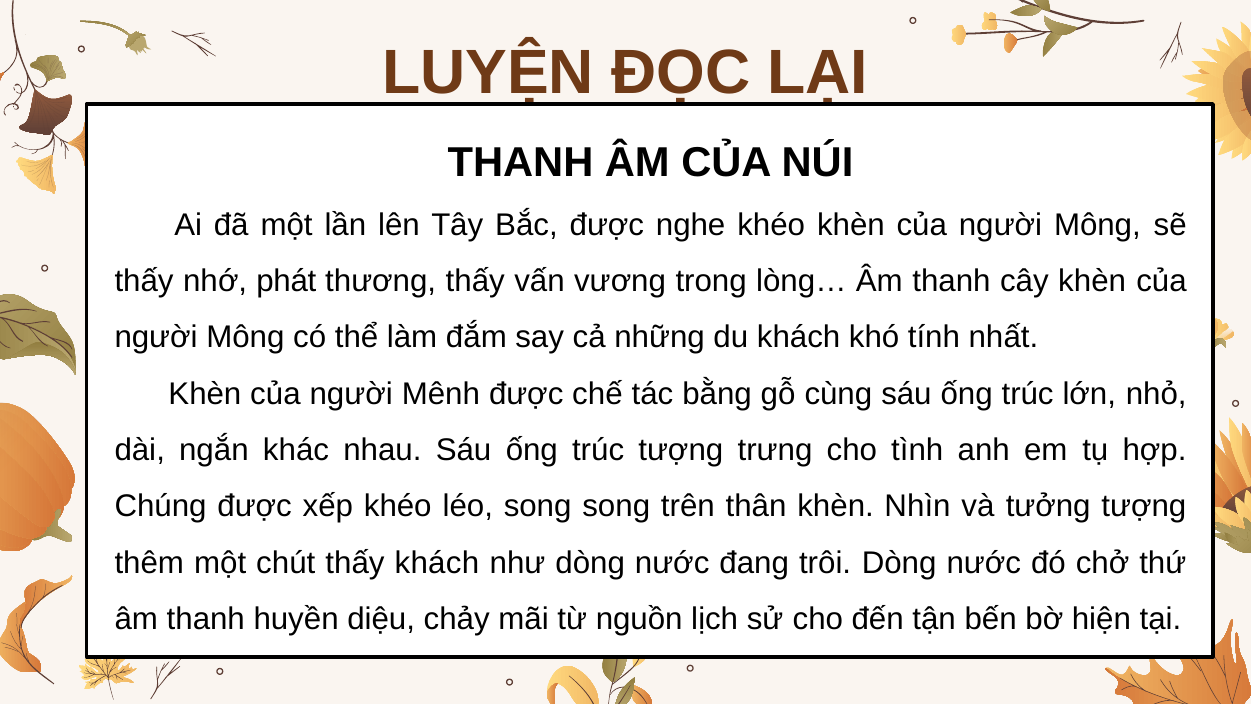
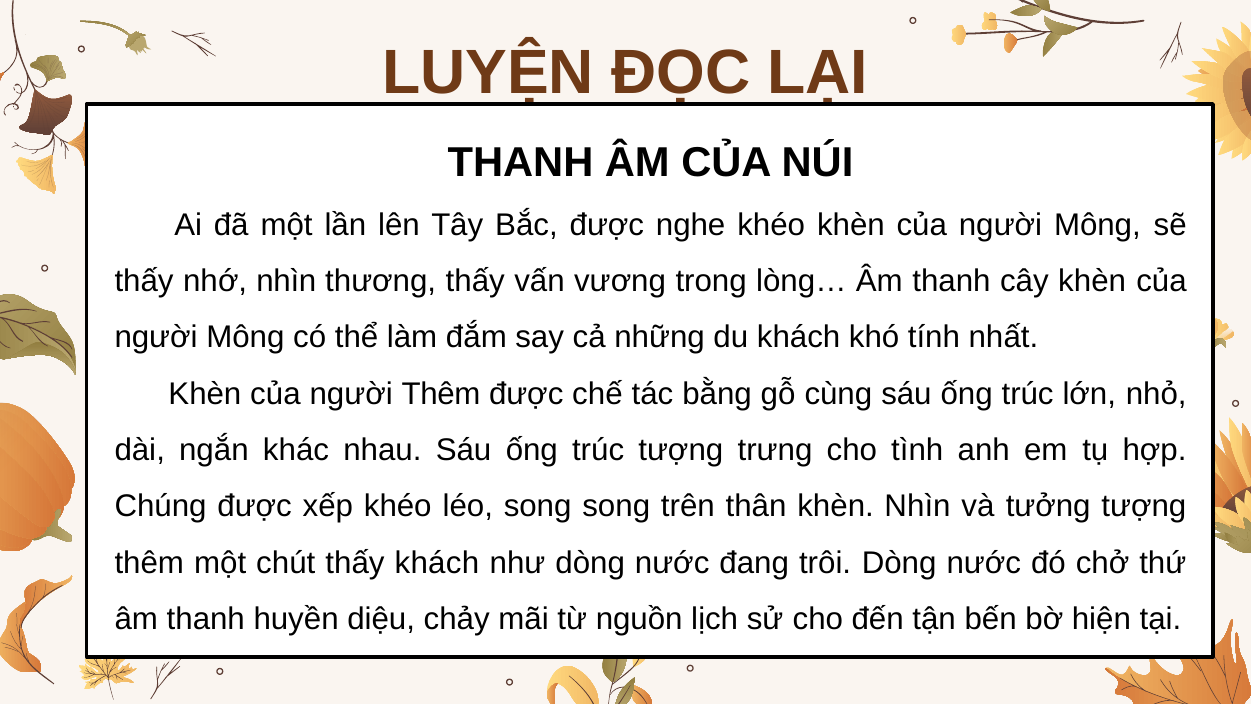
nhớ phát: phát -> nhìn
người Mênh: Mênh -> Thêm
